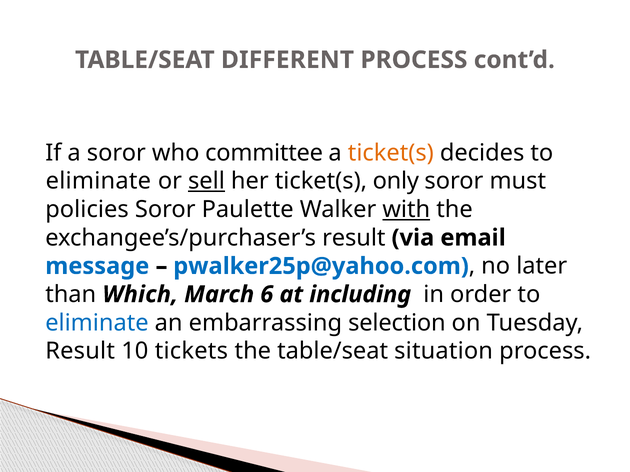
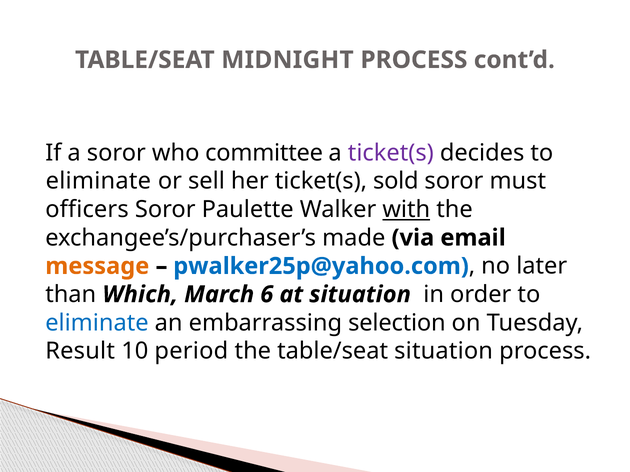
DIFFERENT: DIFFERENT -> MIDNIGHT
ticket(s at (391, 153) colour: orange -> purple
sell underline: present -> none
only: only -> sold
policies: policies -> officers
exchangee’s/purchaser’s result: result -> made
message colour: blue -> orange
at including: including -> situation
tickets: tickets -> period
